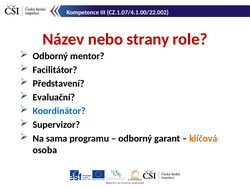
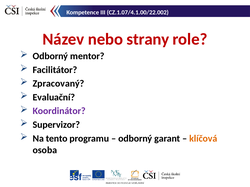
Představení: Představení -> Zpracovaný
Koordinátor colour: blue -> purple
sama: sama -> tento
